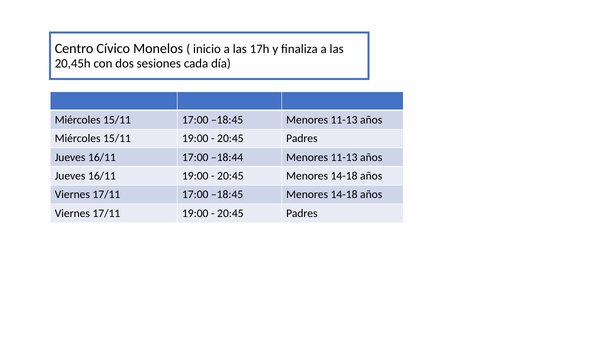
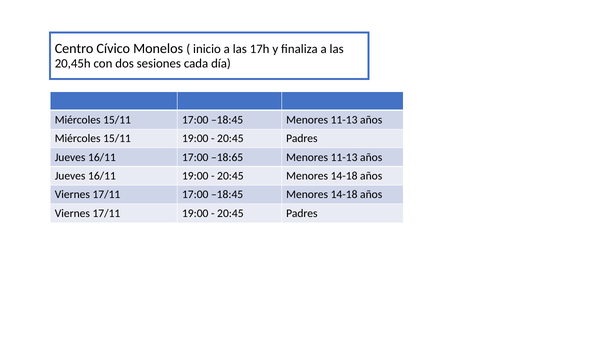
–18:44: –18:44 -> –18:65
